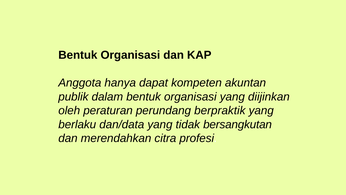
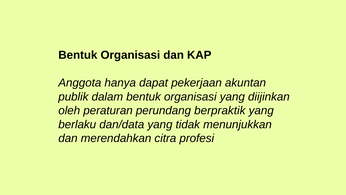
kompeten: kompeten -> pekerjaan
bersangkutan: bersangkutan -> menunjukkan
